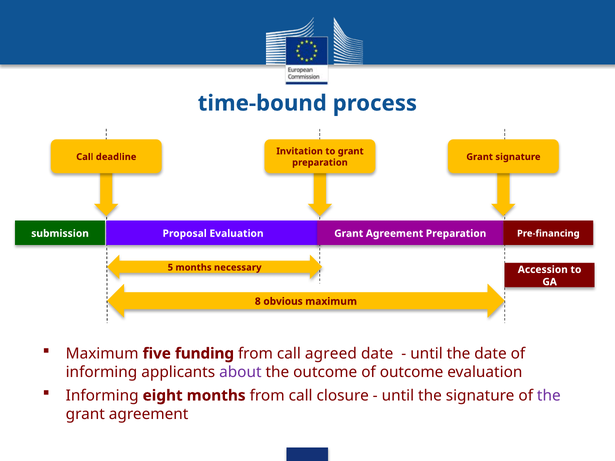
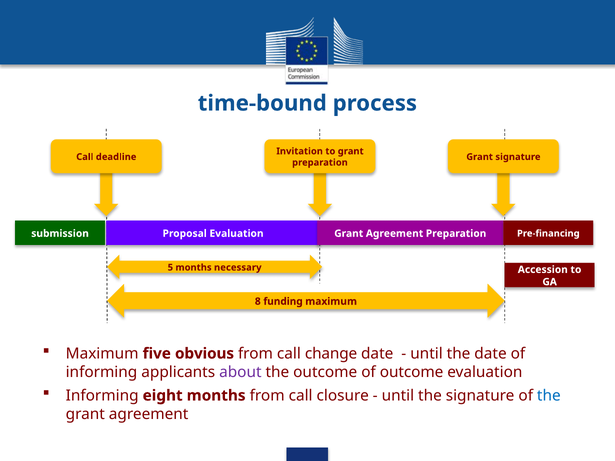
obvious: obvious -> funding
funding: funding -> obvious
agreed: agreed -> change
the at (549, 396) colour: purple -> blue
